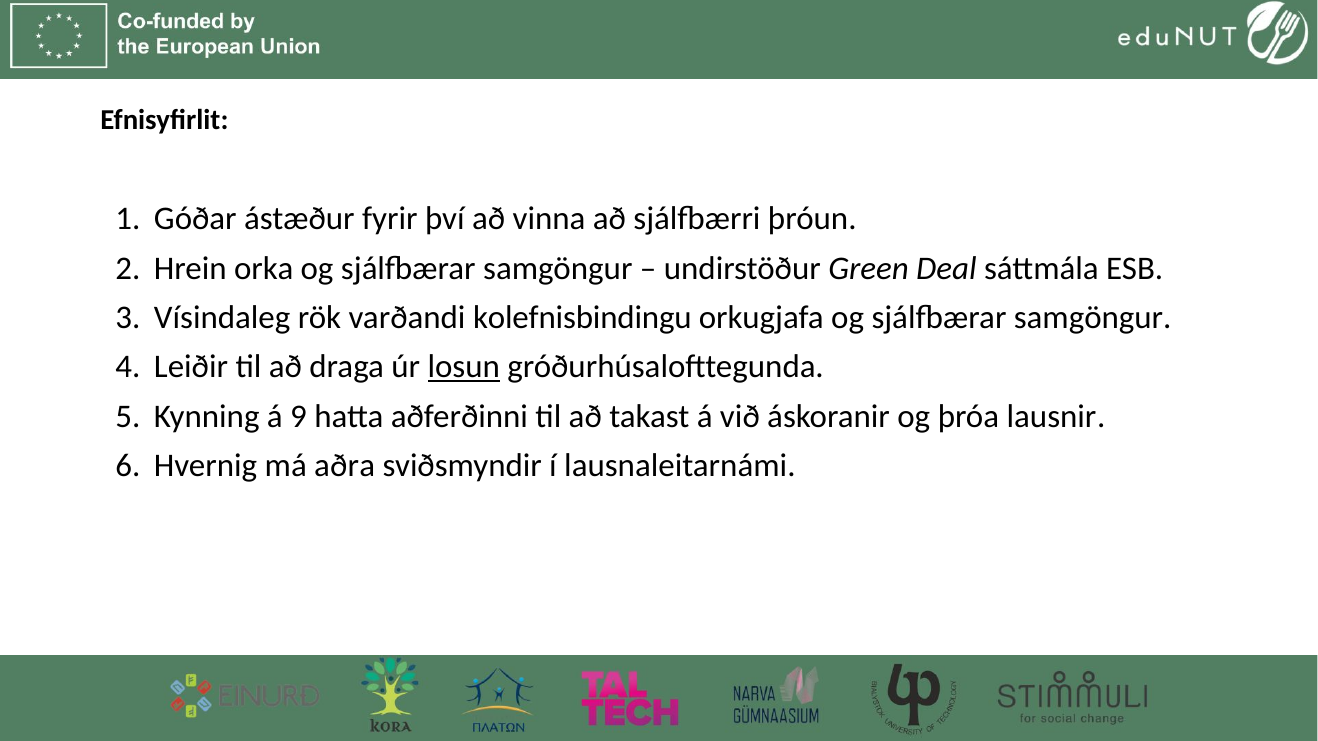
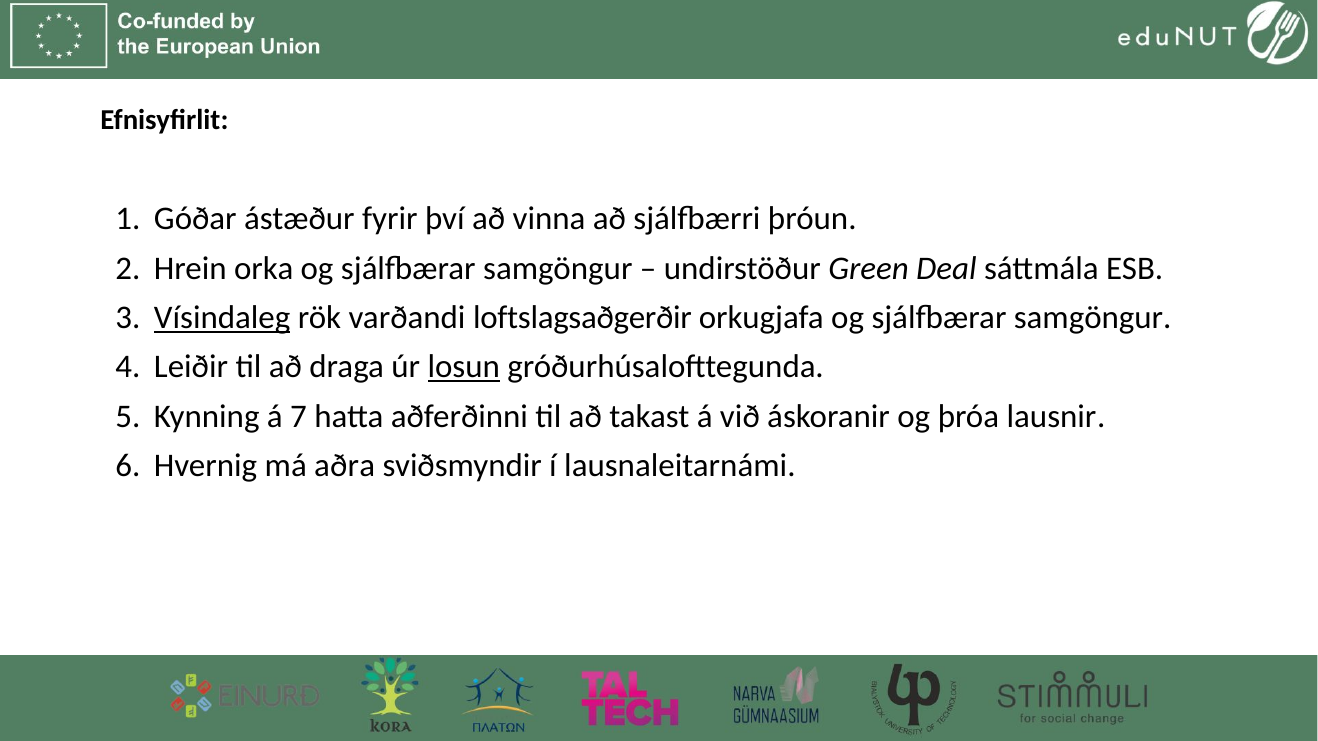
Vísindaleg underline: none -> present
kolefnisbindingu: kolefnisbindingu -> loftslagsaðgerðir
9: 9 -> 7
